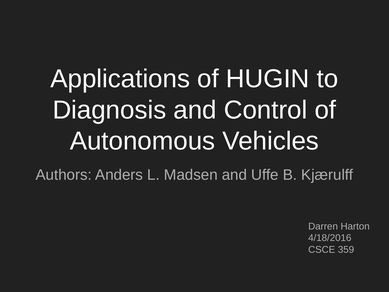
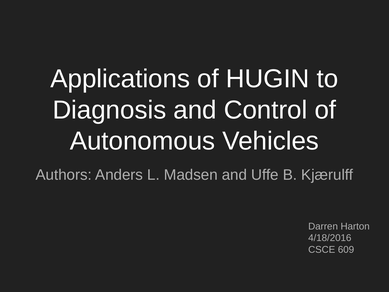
359: 359 -> 609
